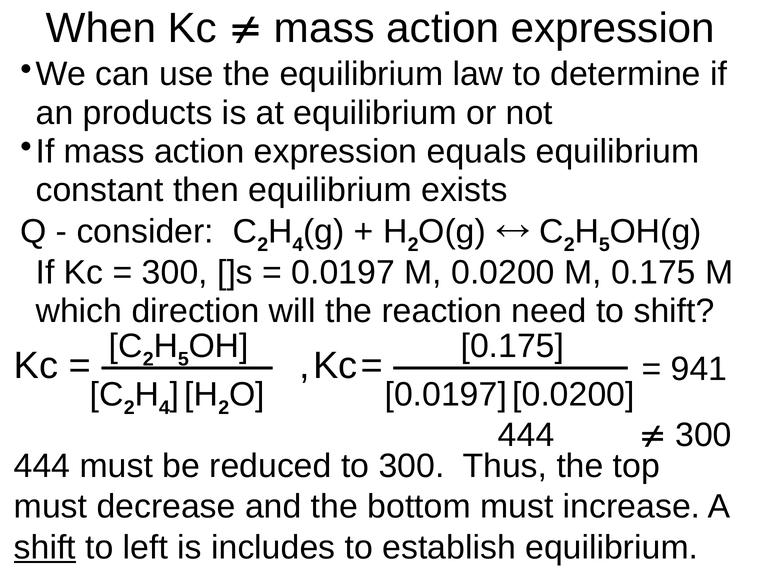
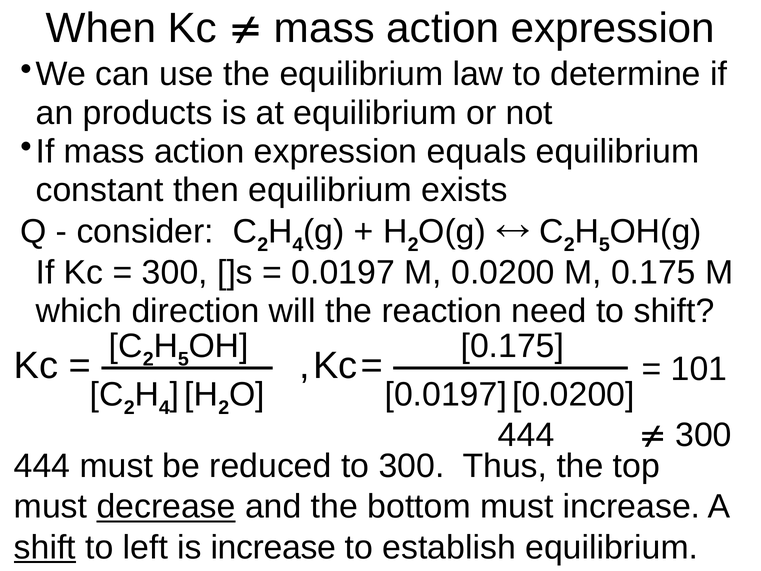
941: 941 -> 101
decrease underline: none -> present
is includes: includes -> increase
